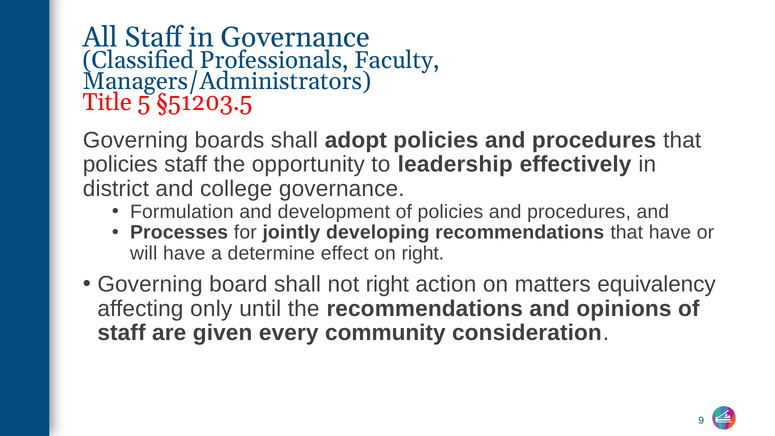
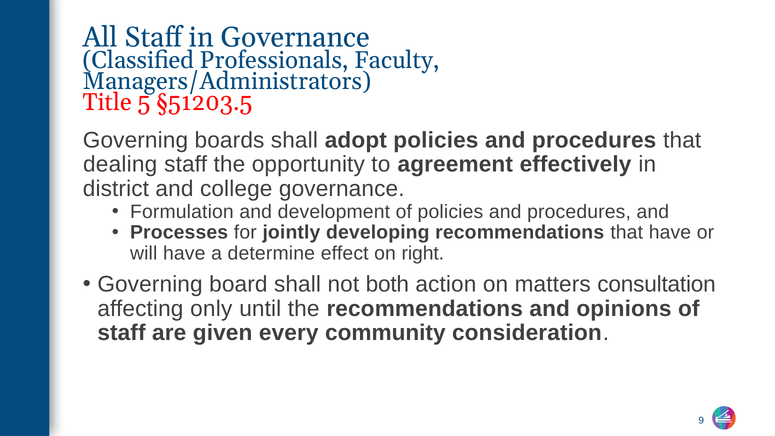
policies at (120, 164): policies -> dealing
leadership: leadership -> agreement
not right: right -> both
equivalency: equivalency -> consultation
